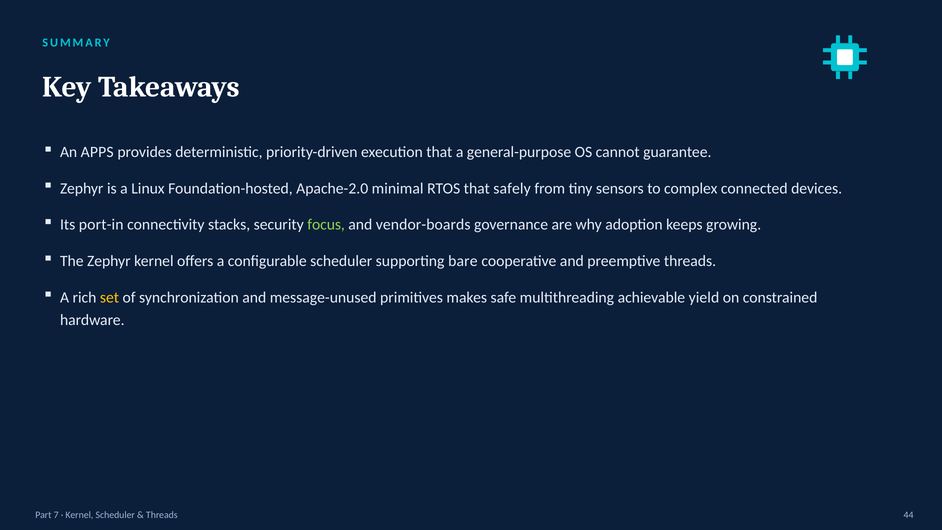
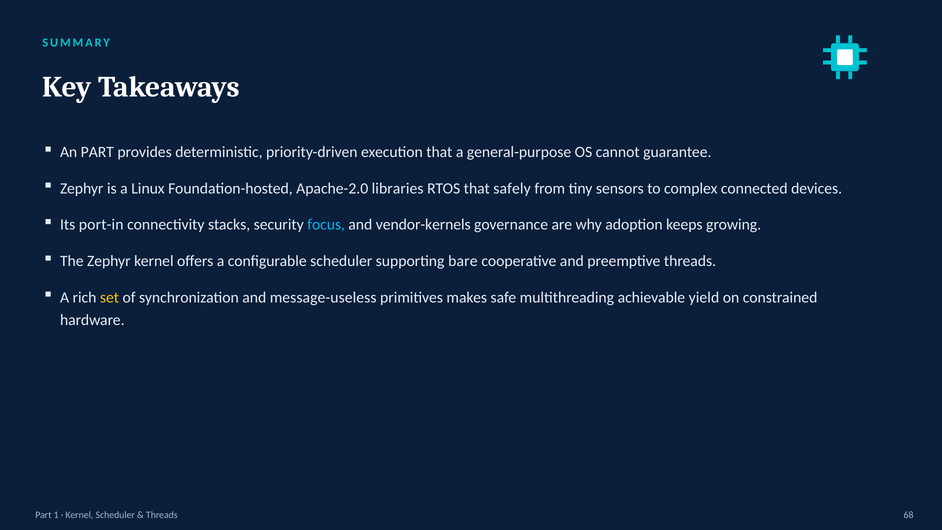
An APPS: APPS -> PART
minimal: minimal -> libraries
focus colour: light green -> light blue
vendor-boards: vendor-boards -> vendor-kernels
message-unused: message-unused -> message-useless
7: 7 -> 1
44: 44 -> 68
